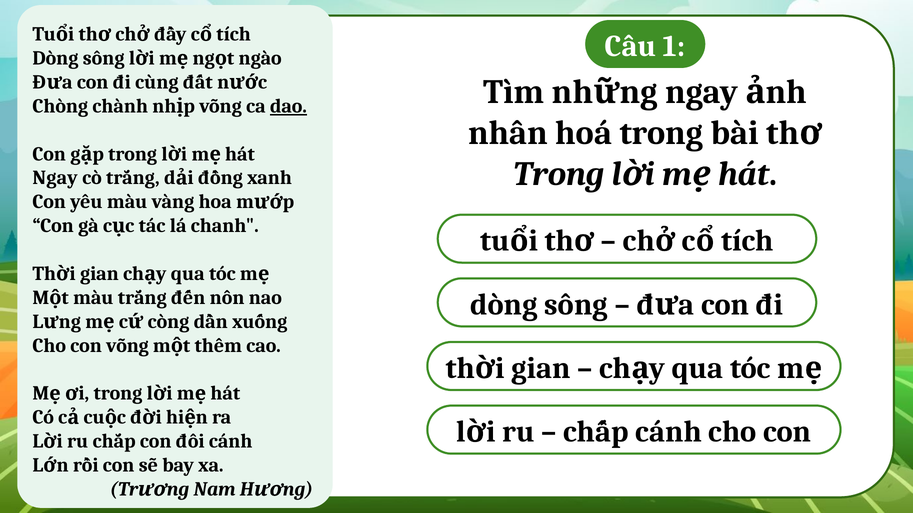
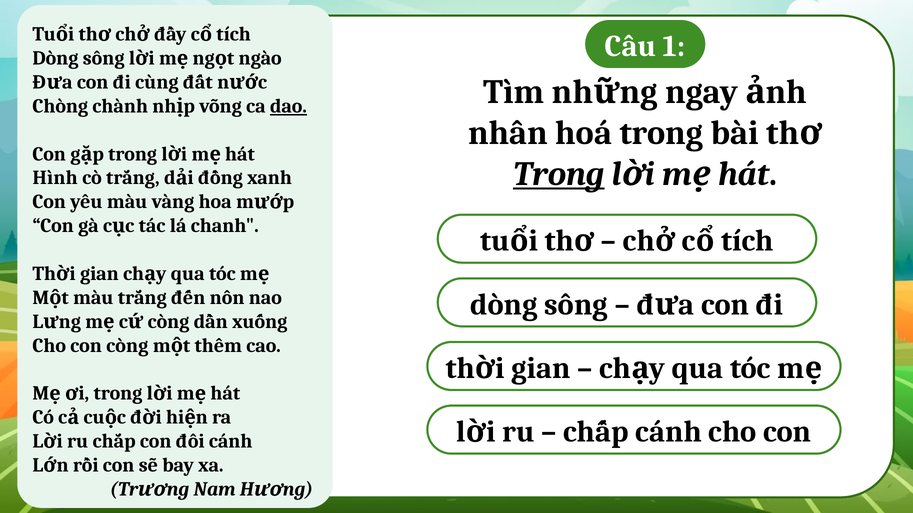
Trong at (559, 174) underline: none -> present
Ngay at (55, 178): Ngay -> Hình
con võng: võng -> còng
